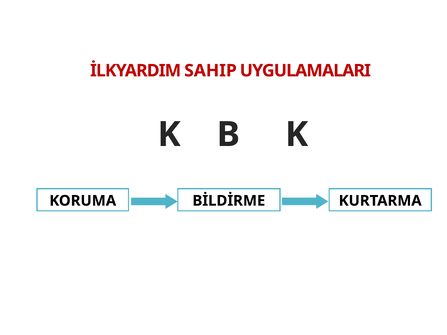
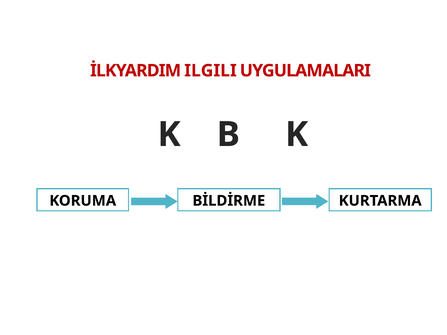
SAHIP: SAHIP -> ILGILI
